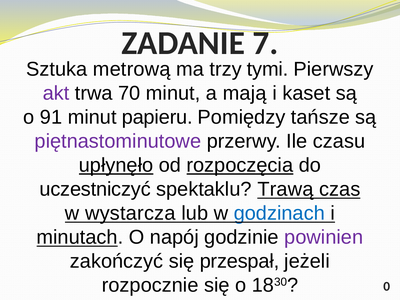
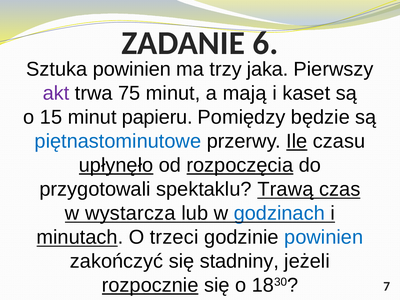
7: 7 -> 6
Sztuka metrową: metrową -> powinien
tymi: tymi -> jaka
70: 70 -> 75
91: 91 -> 15
tańsze: tańsze -> będzie
piętnastominutowe colour: purple -> blue
Ile underline: none -> present
uczestniczyć: uczestniczyć -> przygotowali
napój: napój -> trzeci
powinien at (324, 237) colour: purple -> blue
przespał: przespał -> stadniny
rozpocznie underline: none -> present
0: 0 -> 7
